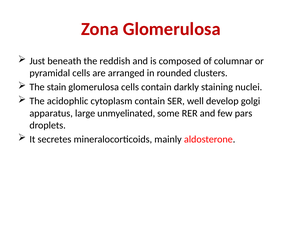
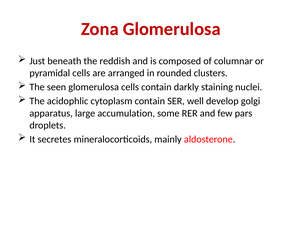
stain: stain -> seen
unmyelinated: unmyelinated -> accumulation
